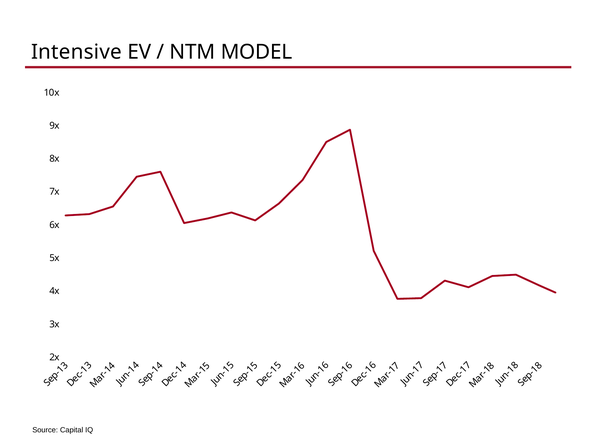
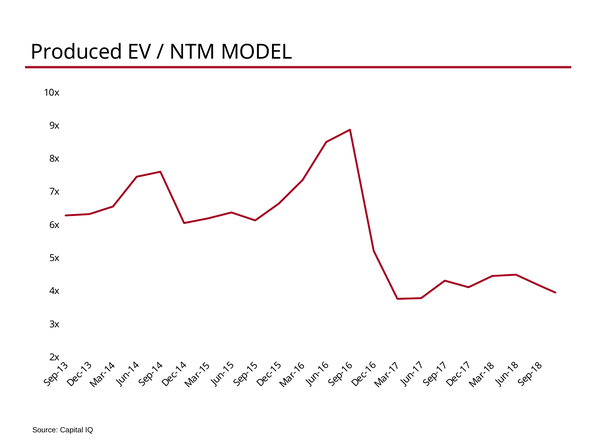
Intensive: Intensive -> Produced
